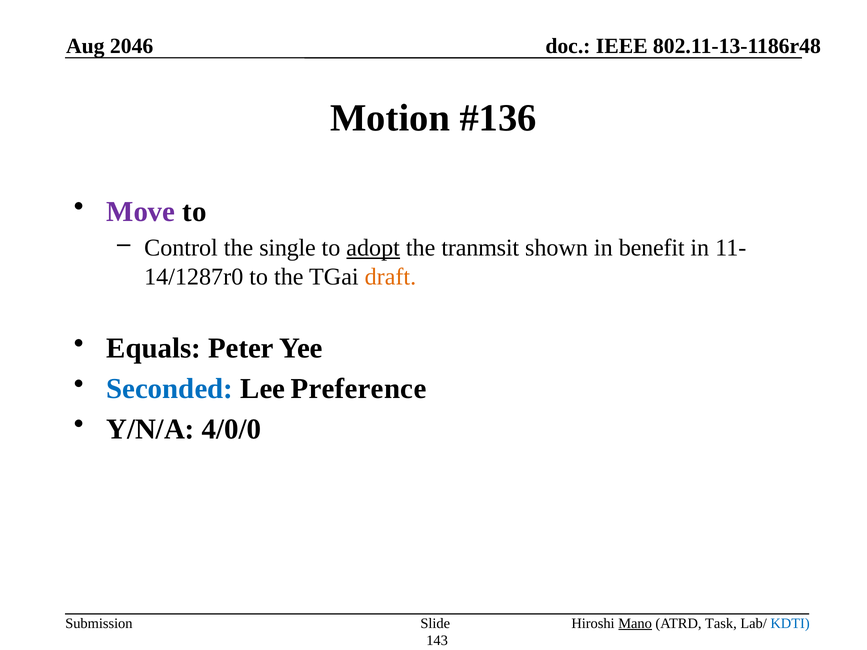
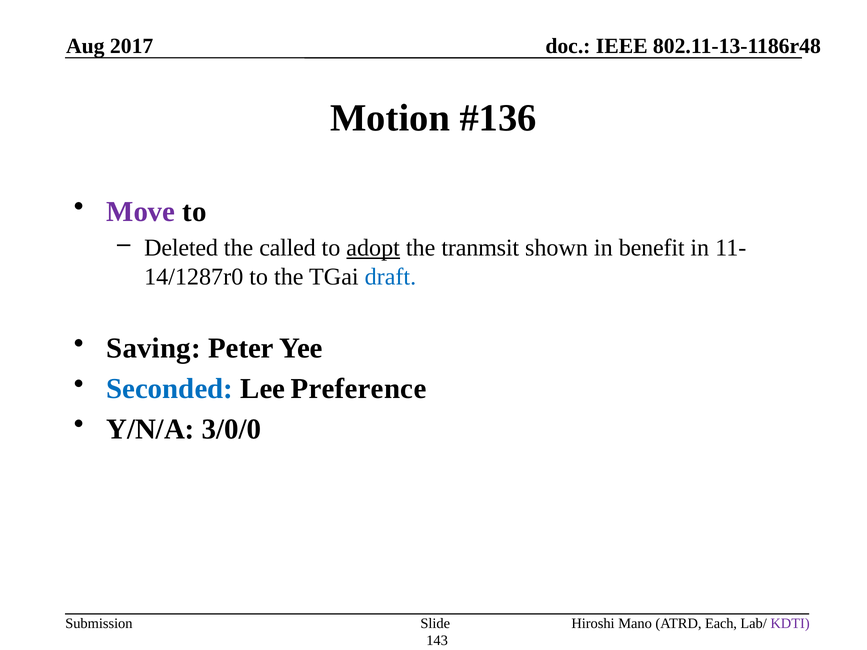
2046: 2046 -> 2017
Control: Control -> Deleted
single: single -> called
draft colour: orange -> blue
Equals: Equals -> Saving
4/0/0: 4/0/0 -> 3/0/0
Mano underline: present -> none
Task: Task -> Each
KDTI colour: blue -> purple
